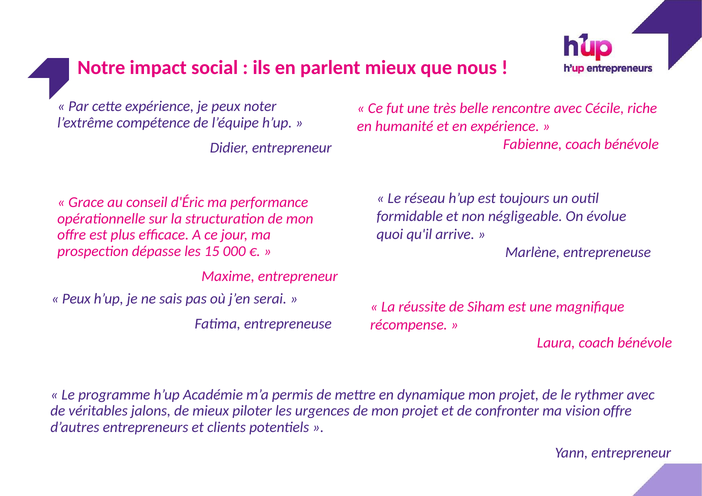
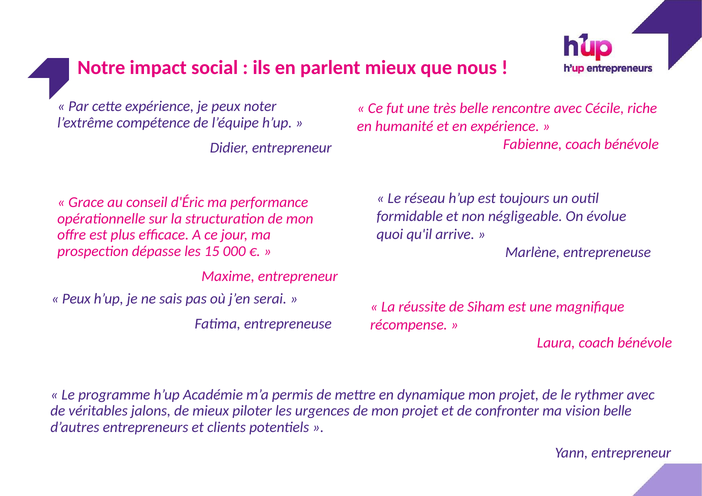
vision offre: offre -> belle
